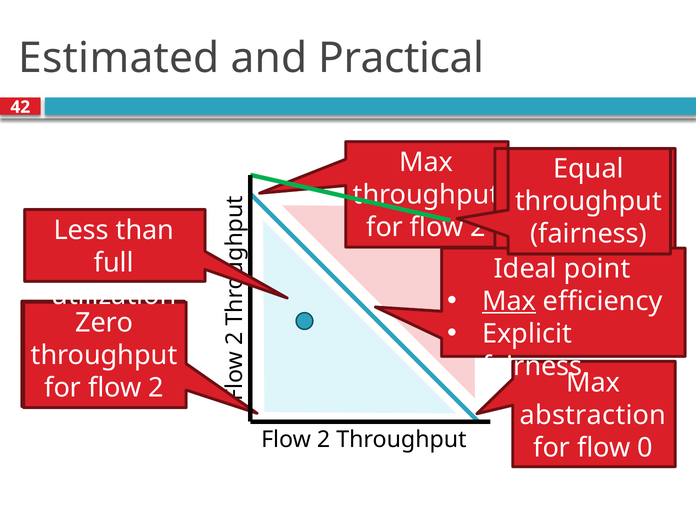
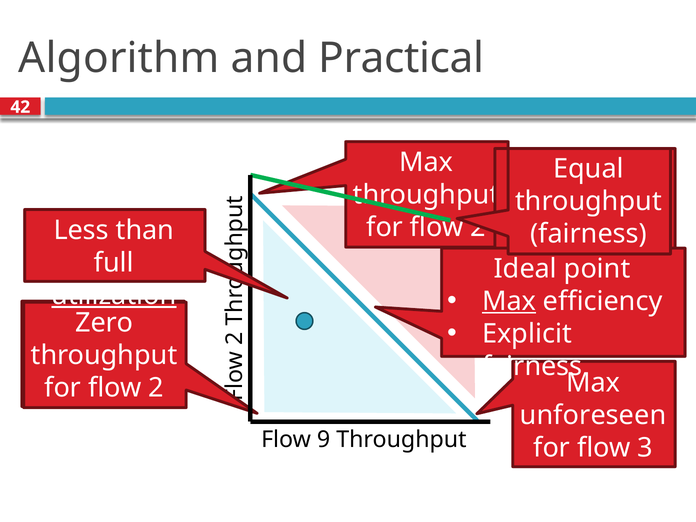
Estimated: Estimated -> Algorithm
utilization at (114, 295) underline: none -> present
abstraction: abstraction -> unforeseen
2 at (324, 439): 2 -> 9
0: 0 -> 3
